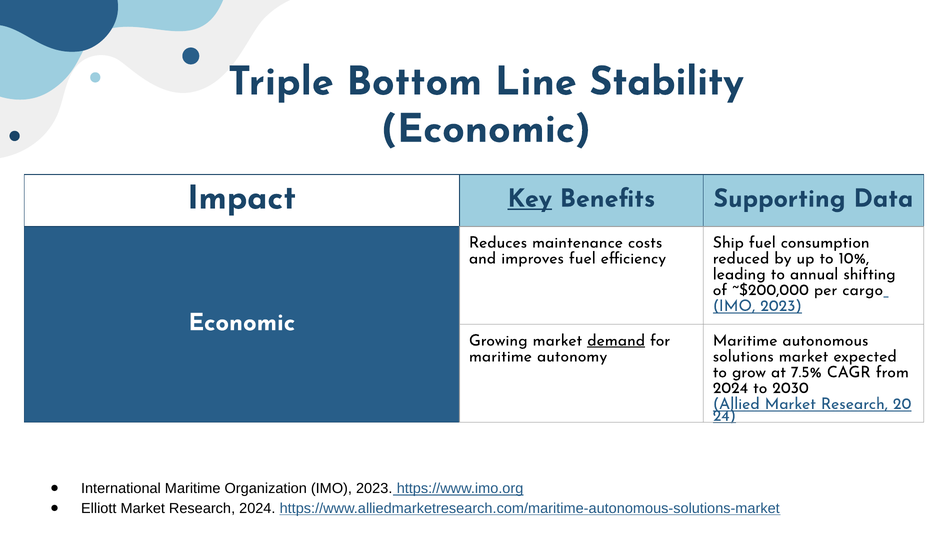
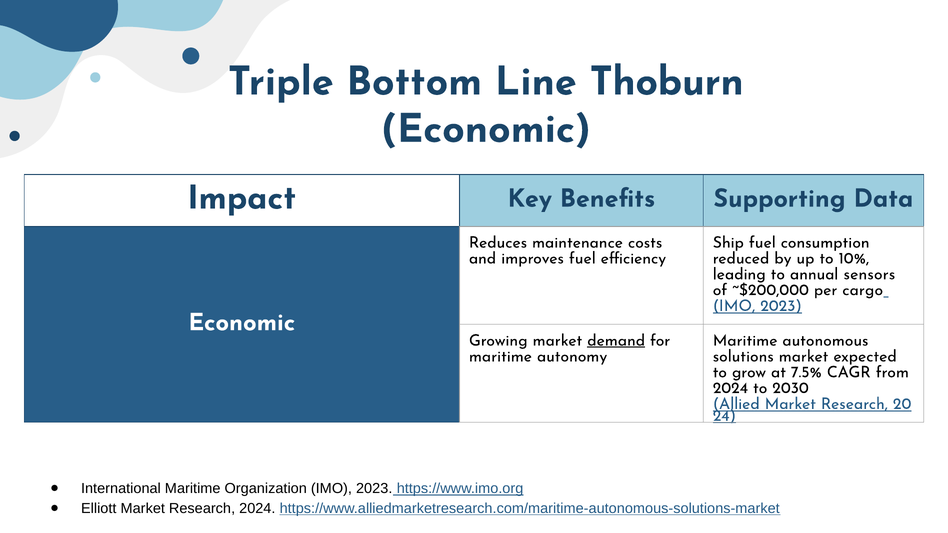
Stability: Stability -> Thoburn
Key underline: present -> none
shifting: shifting -> sensors
